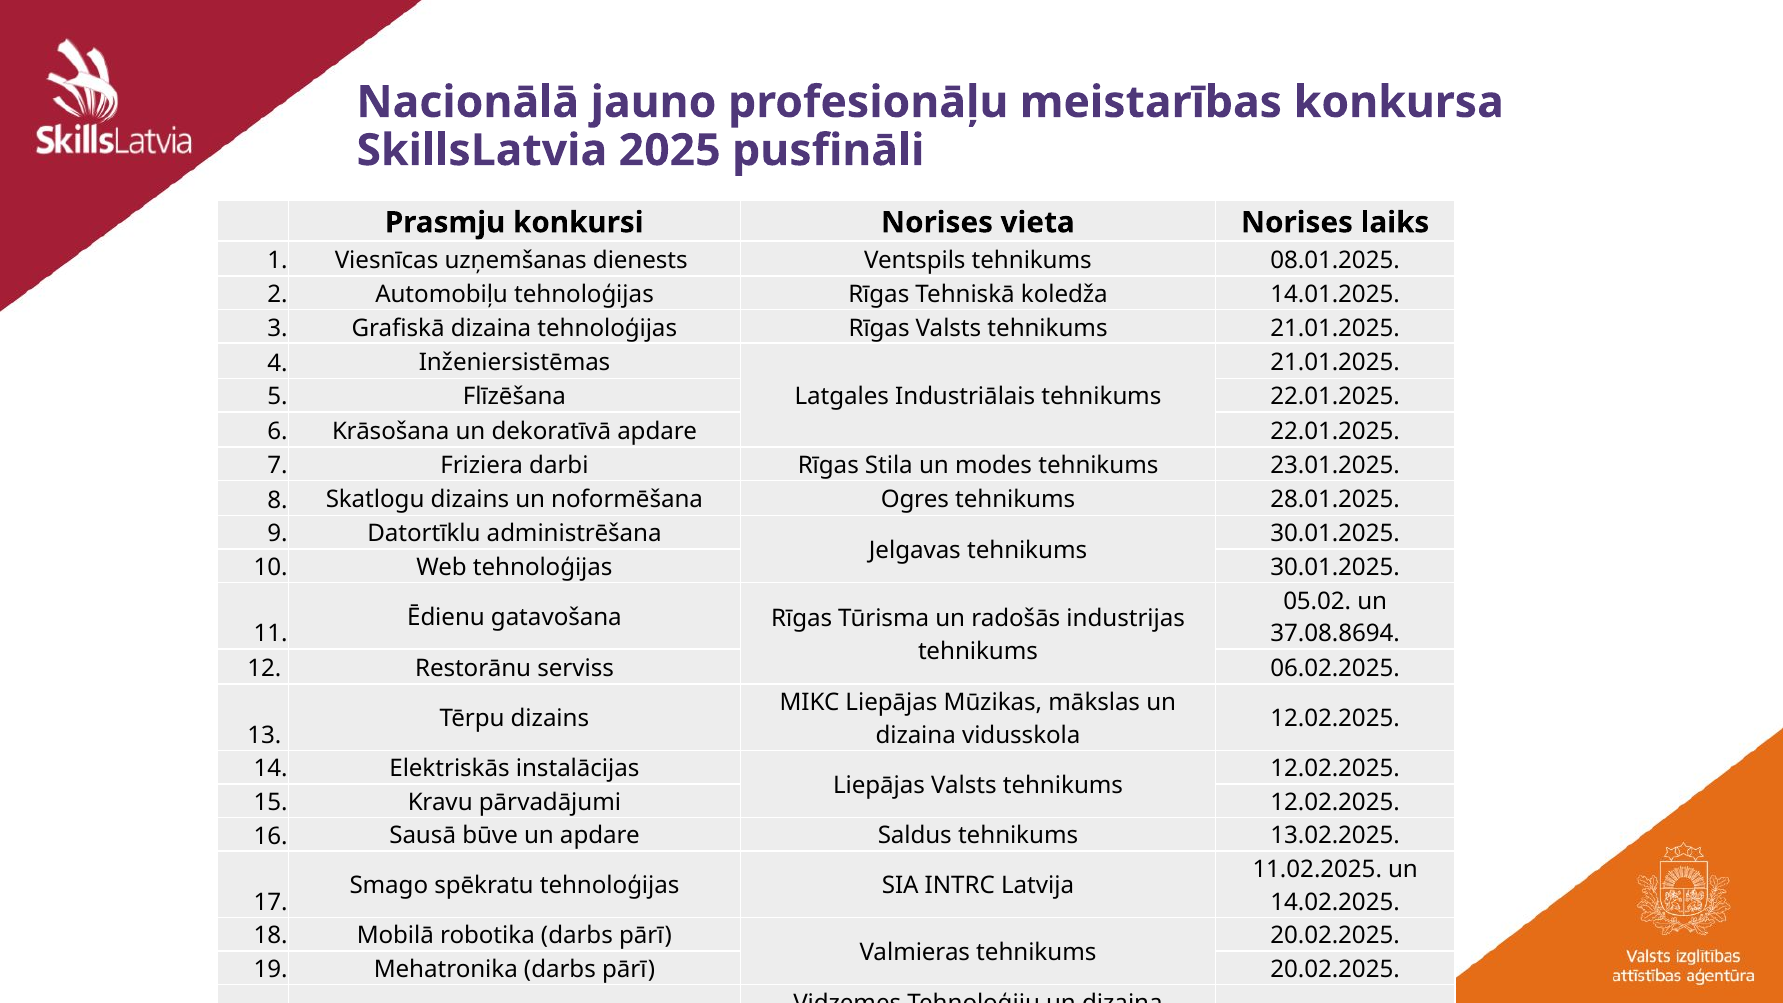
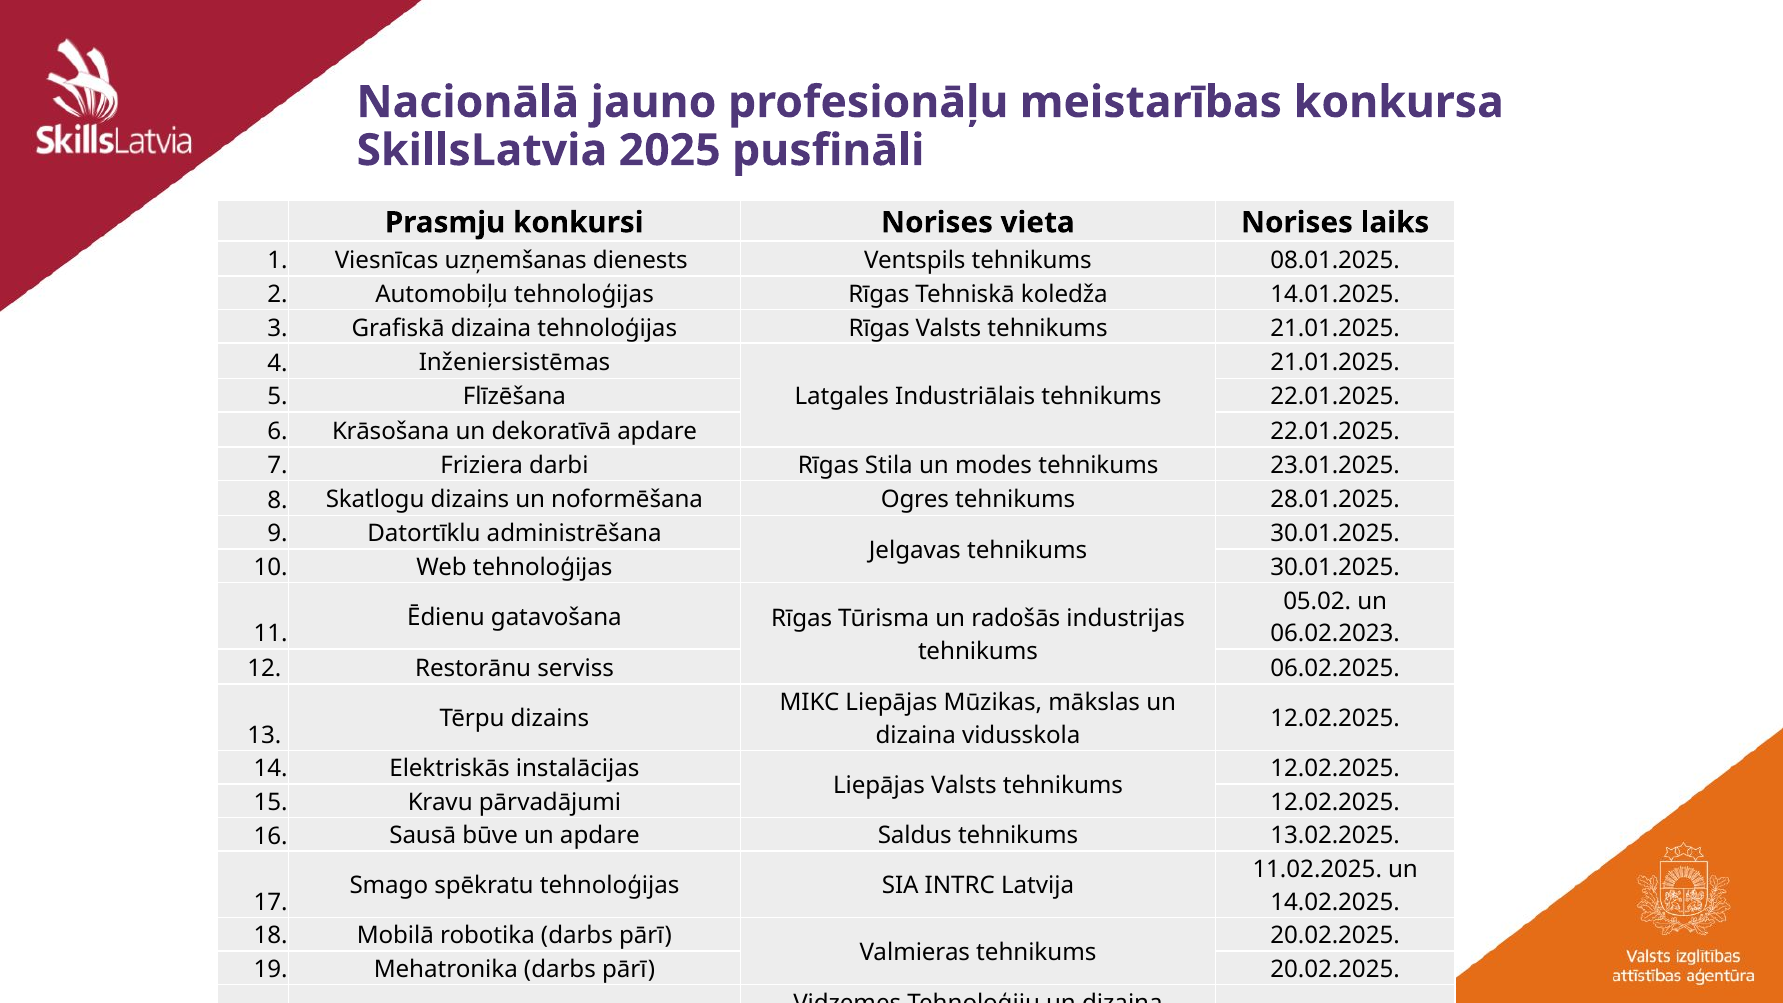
37.08.8694: 37.08.8694 -> 06.02.2023
